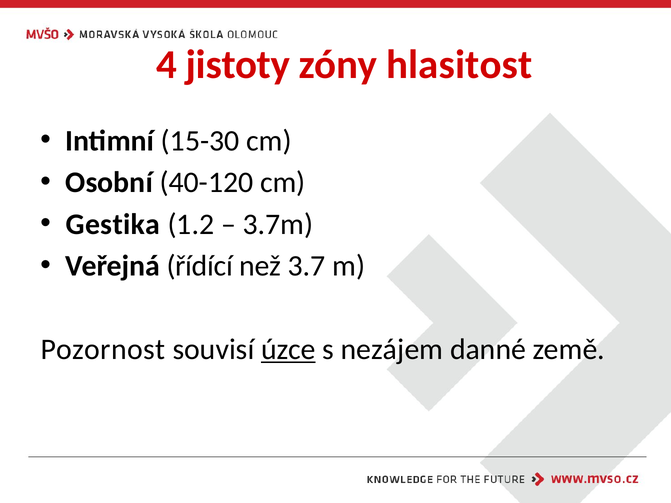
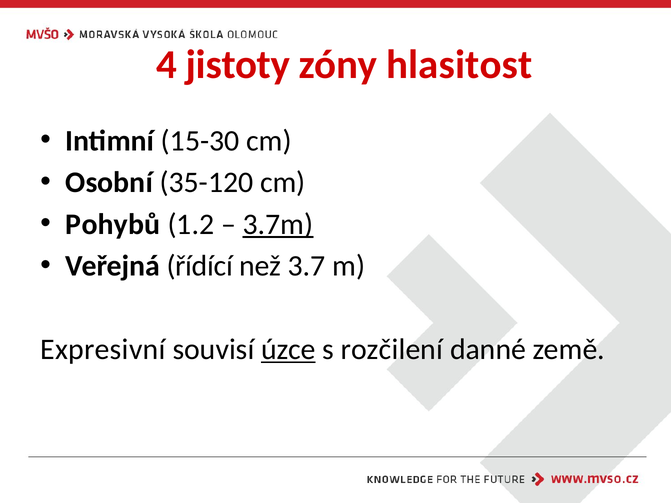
40-120: 40-120 -> 35-120
Gestika: Gestika -> Pohybů
3.7m underline: none -> present
Pozornost: Pozornost -> Expresivní
nezájem: nezájem -> rozčilení
